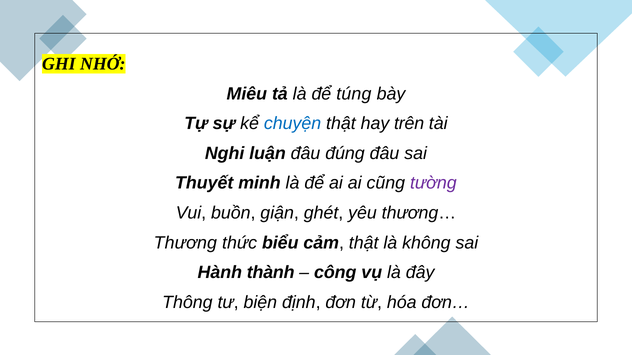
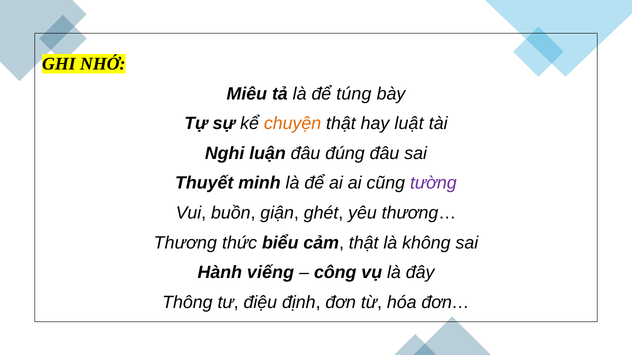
chuyện colour: blue -> orange
trên: trên -> luật
thành: thành -> viếng
biện: biện -> điệu
